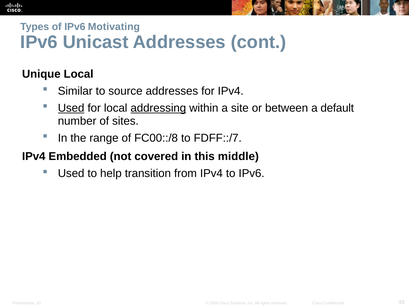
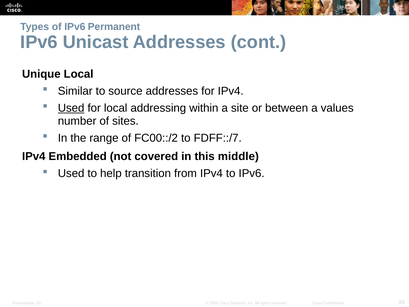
Motivating: Motivating -> Permanent
addressing underline: present -> none
default: default -> values
FC00::/8: FC00::/8 -> FC00::/2
